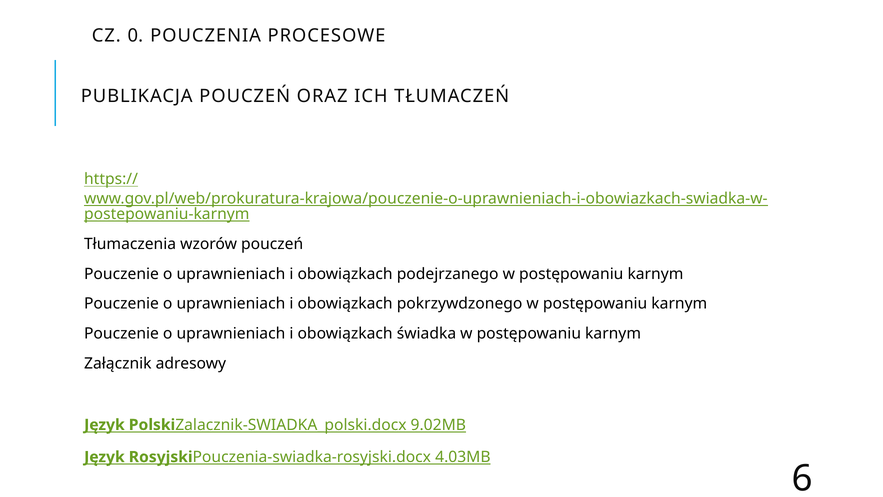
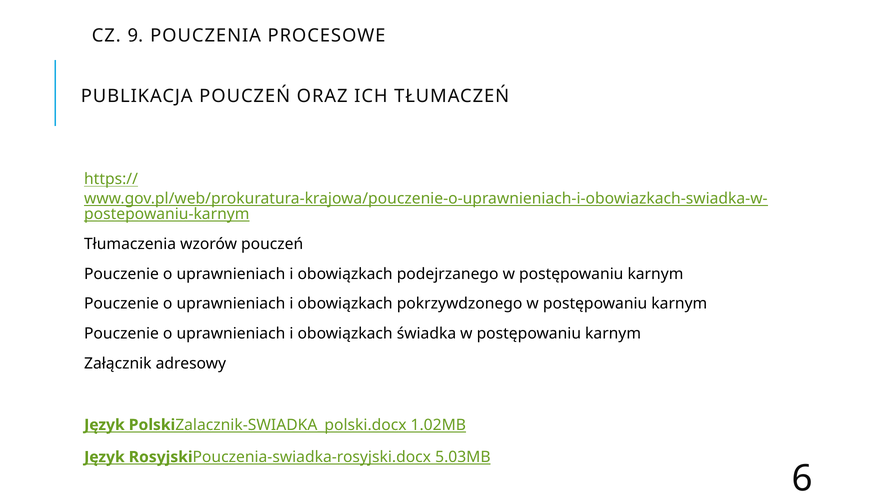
0: 0 -> 9
9.02MB: 9.02MB -> 1.02MB
4.03MB: 4.03MB -> 5.03MB
